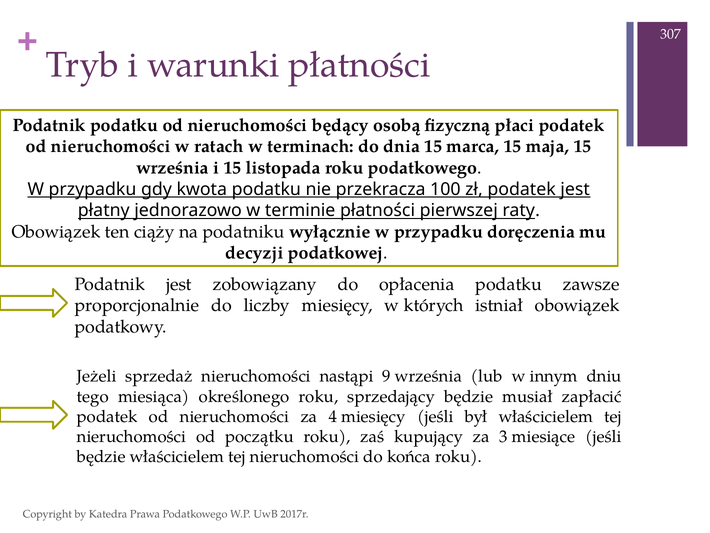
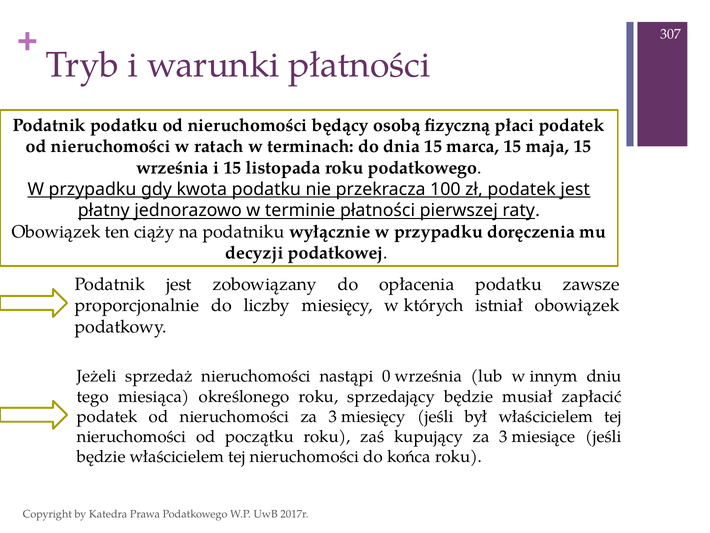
9: 9 -> 0
nieruchomości za 4: 4 -> 3
